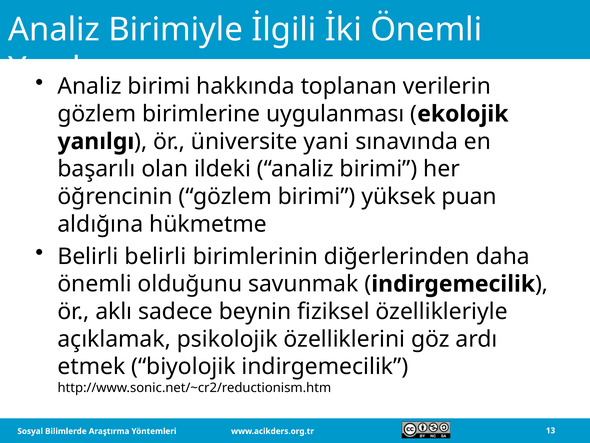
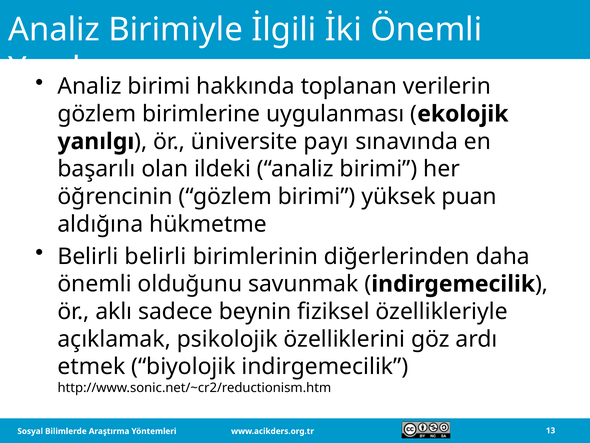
yani: yani -> payı
